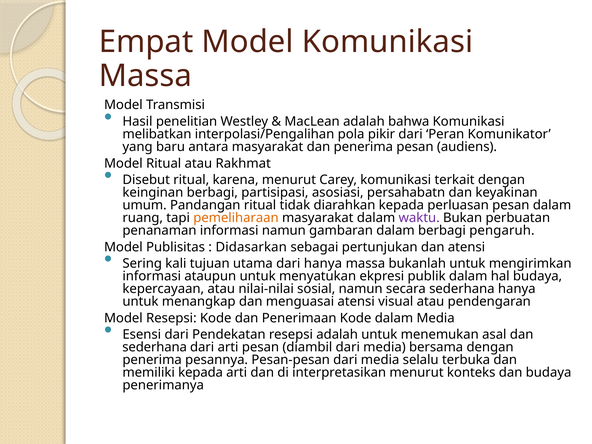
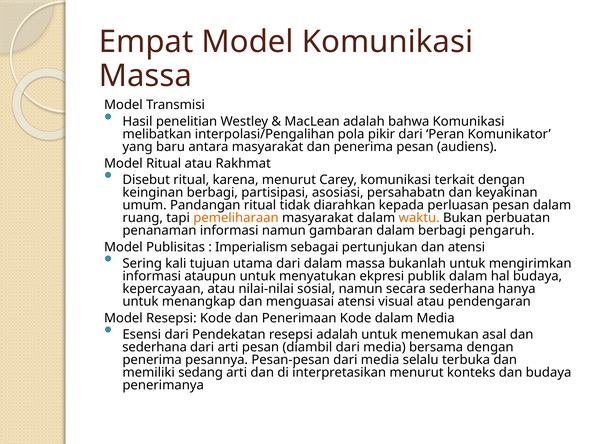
waktu colour: purple -> orange
Didasarkan: Didasarkan -> Imperialism
dari hanya: hanya -> dalam
memiliki kepada: kepada -> sedang
